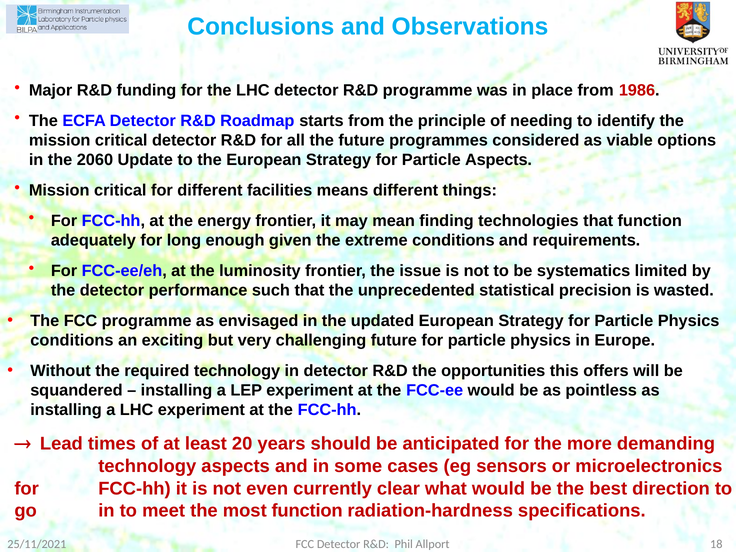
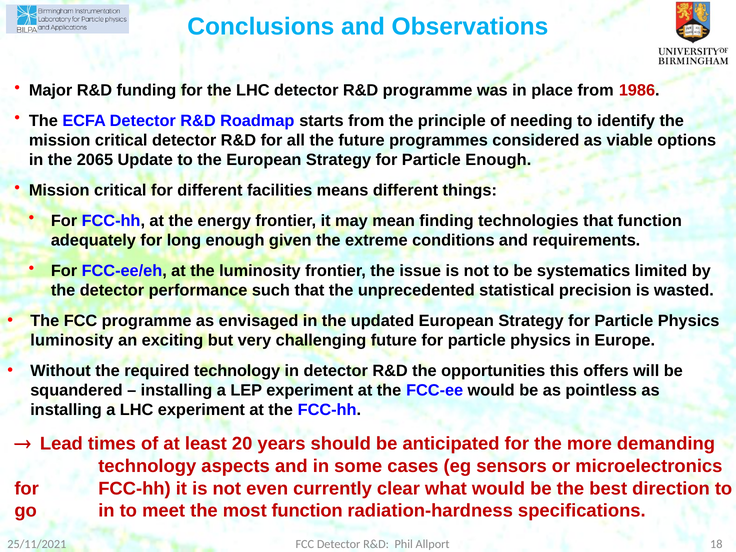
2060: 2060 -> 2065
Particle Aspects: Aspects -> Enough
conditions at (72, 340): conditions -> luminosity
